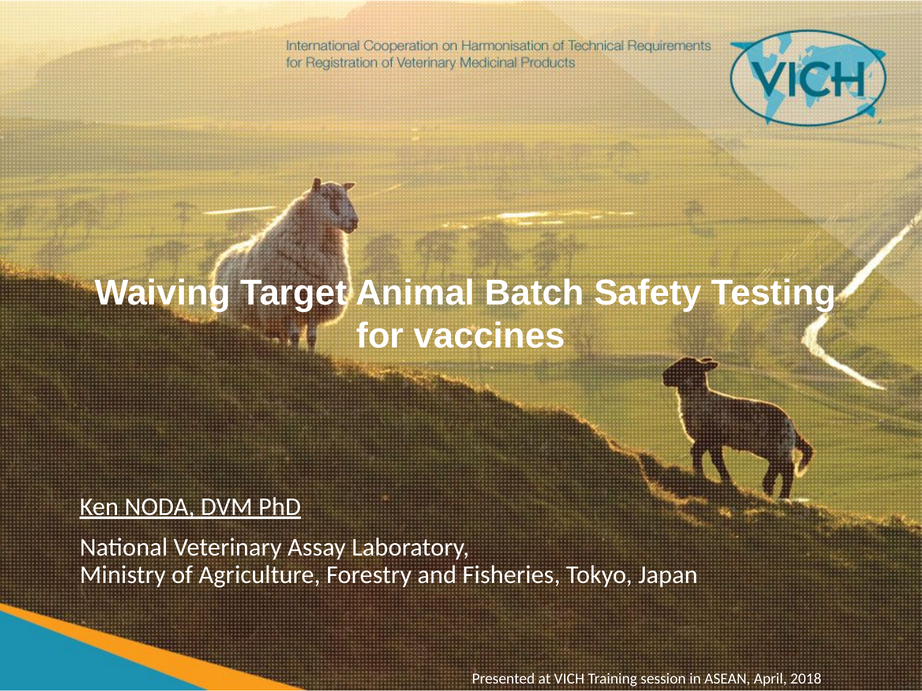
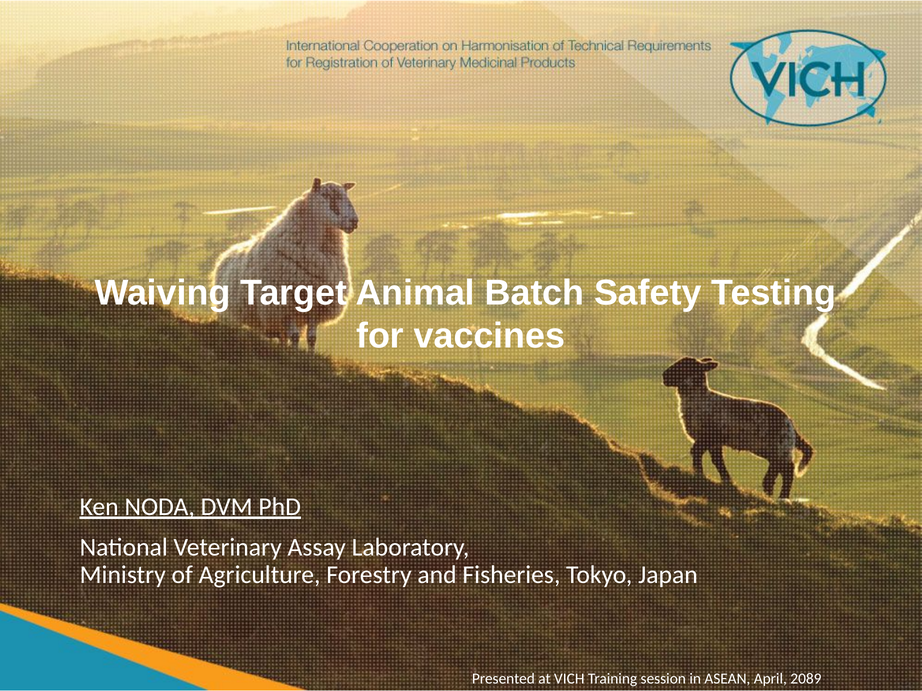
2018: 2018 -> 2089
